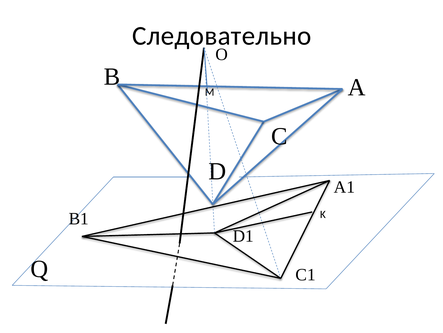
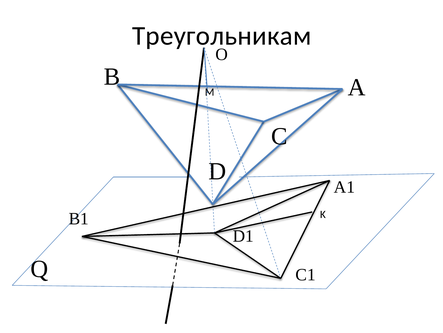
Следовательно: Следовательно -> Треугольникам
